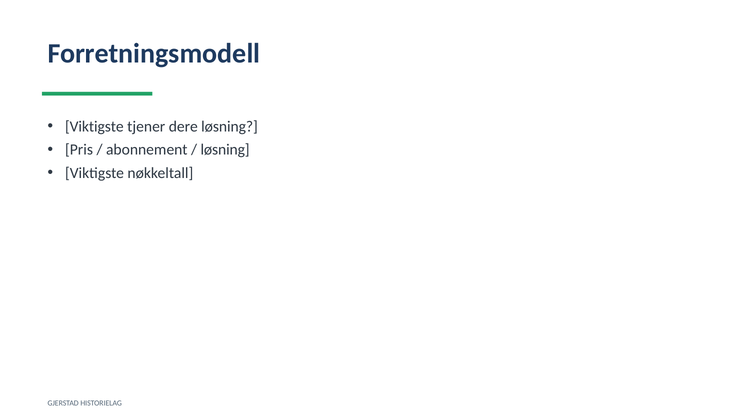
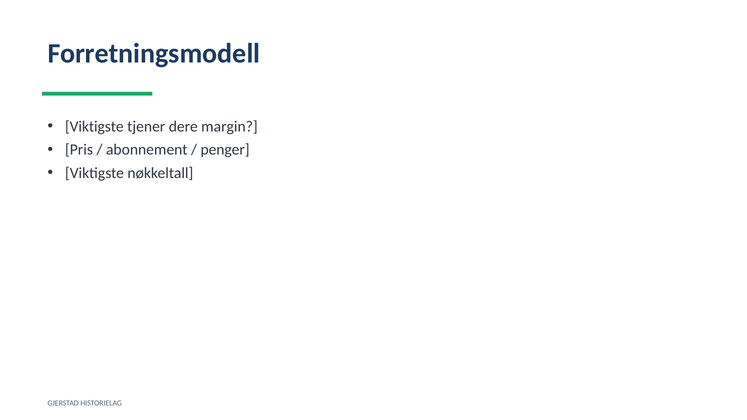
dere løsning: løsning -> margin
løsning at (225, 150): løsning -> penger
